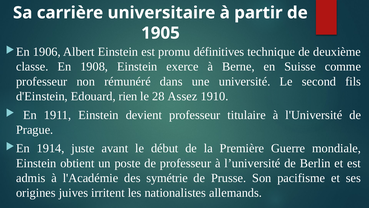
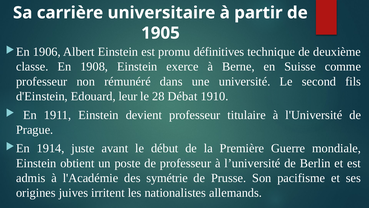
rien: rien -> leur
Assez: Assez -> Débat
